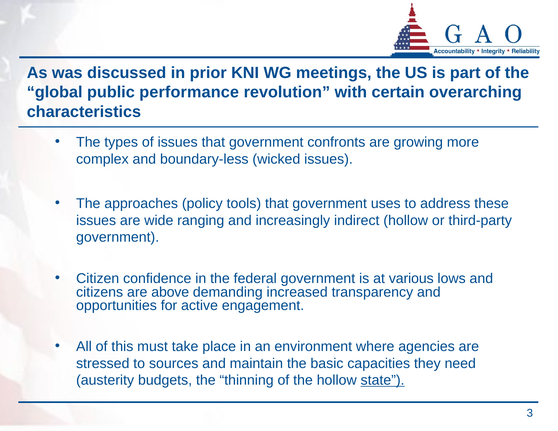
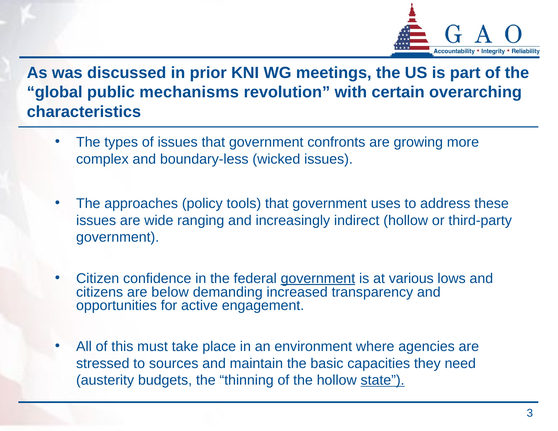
performance: performance -> mechanisms
government at (318, 279) underline: none -> present
above: above -> below
